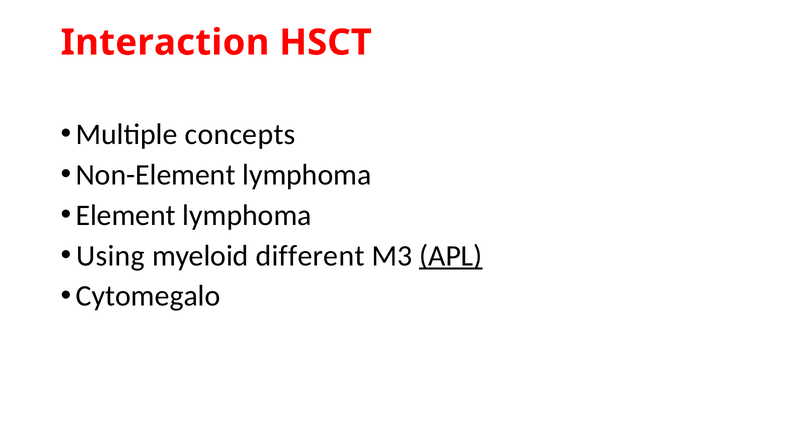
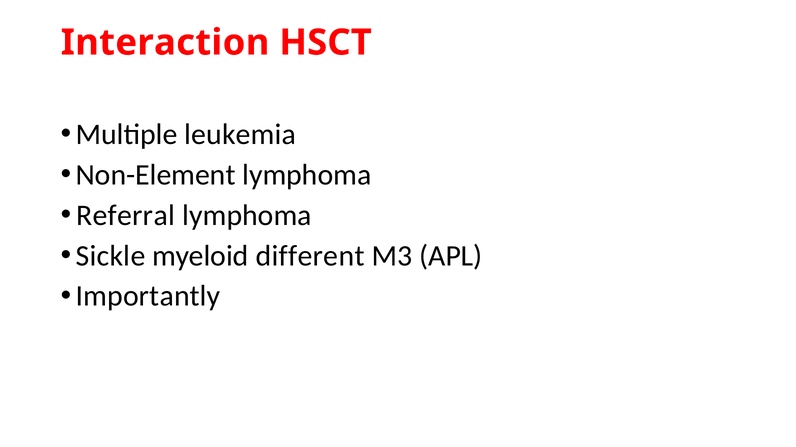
concepts: concepts -> leukemia
Element: Element -> Referral
Using: Using -> Sickle
APL underline: present -> none
Cytomegalo: Cytomegalo -> Importantly
